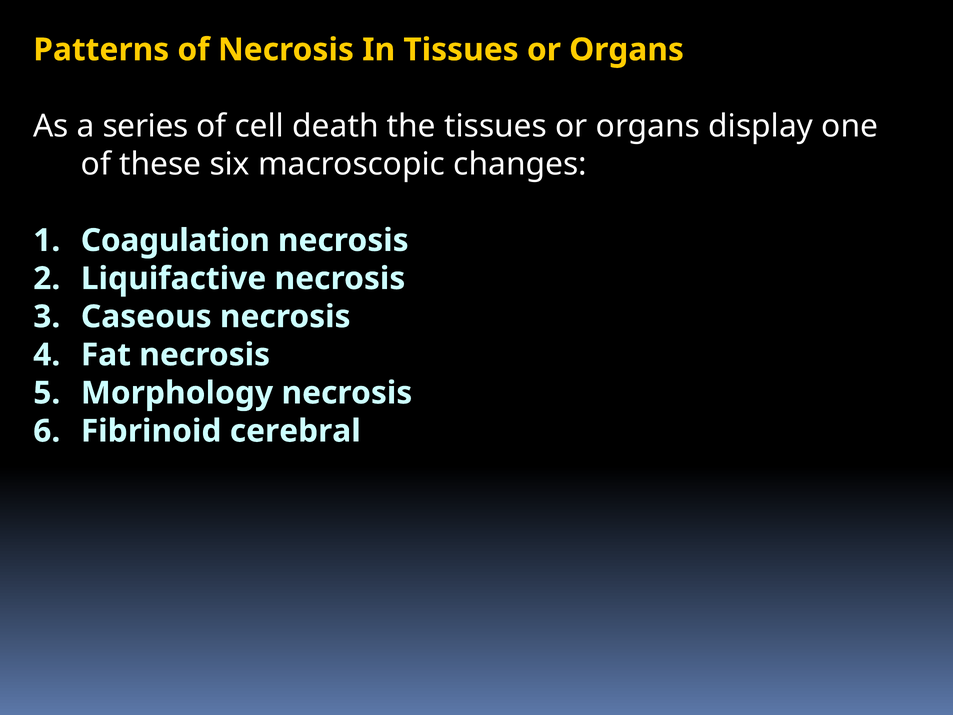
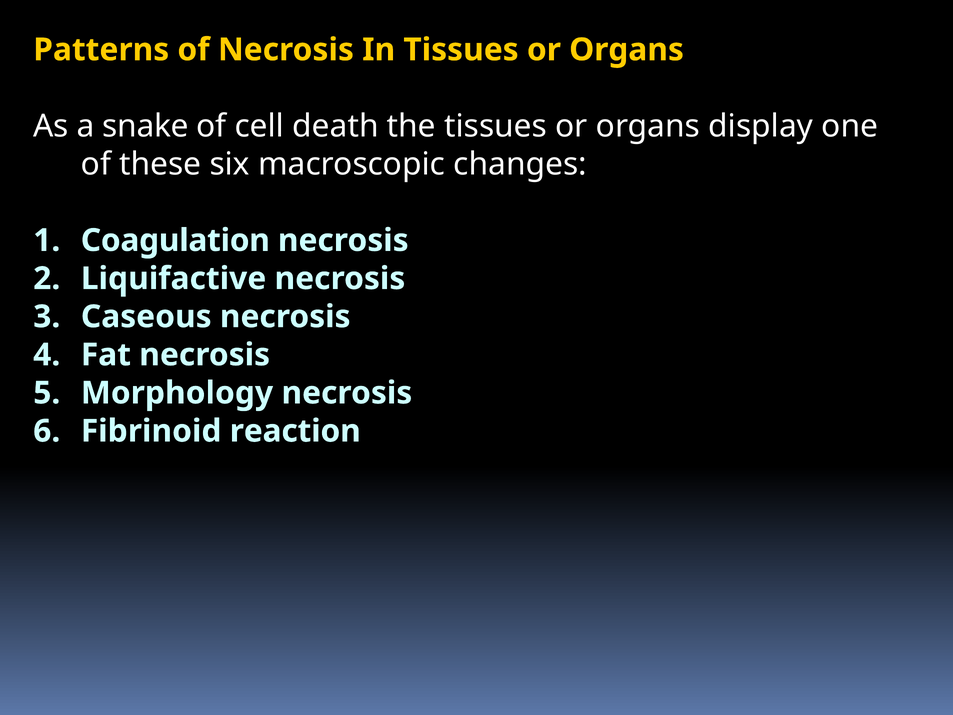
series: series -> snake
cerebral: cerebral -> reaction
